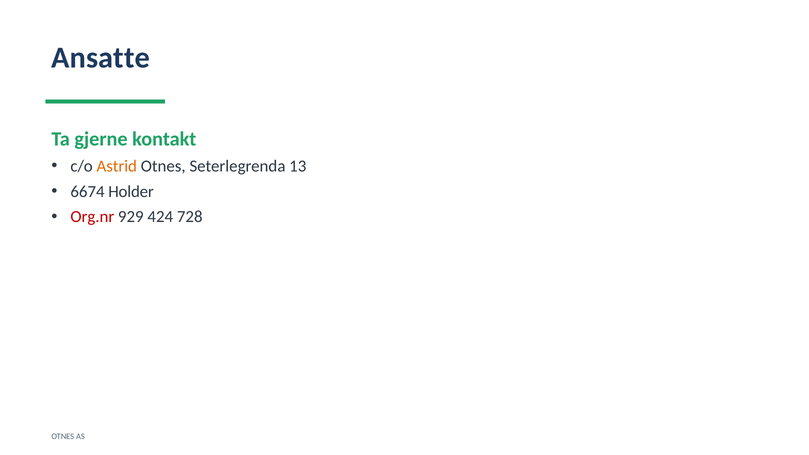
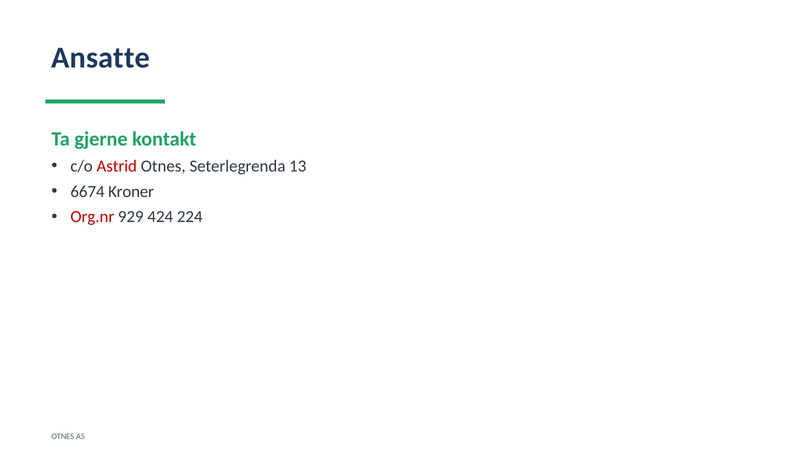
Astrid colour: orange -> red
Holder: Holder -> Kroner
728: 728 -> 224
